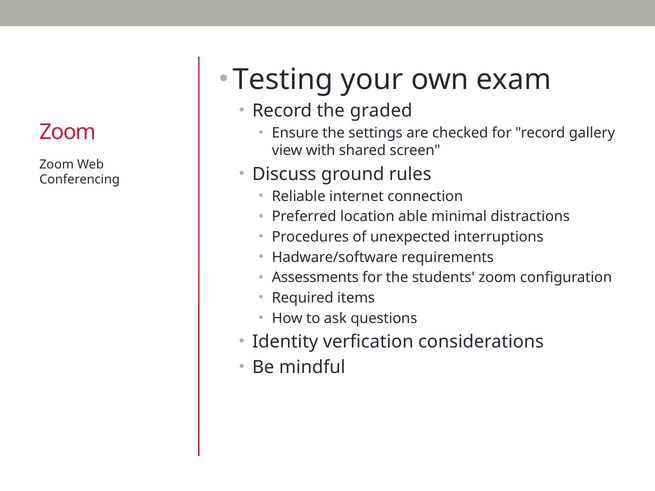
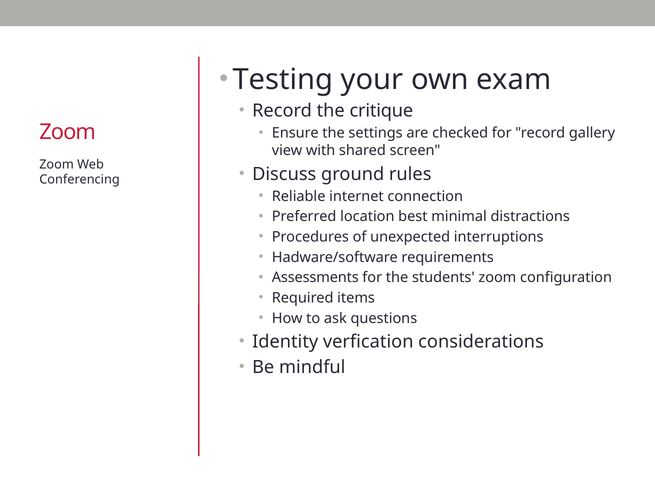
graded: graded -> critique
able: able -> best
